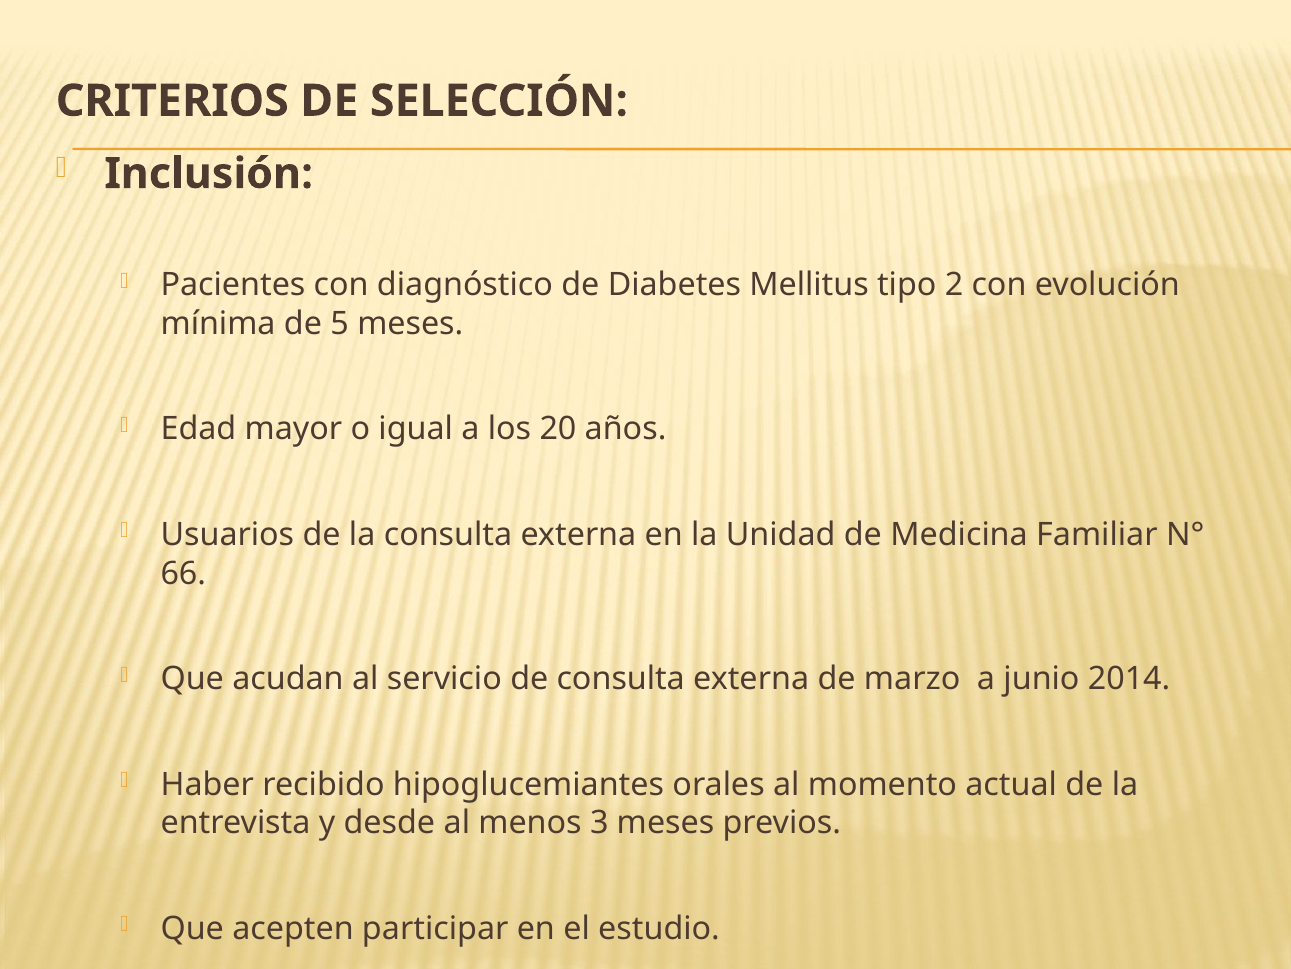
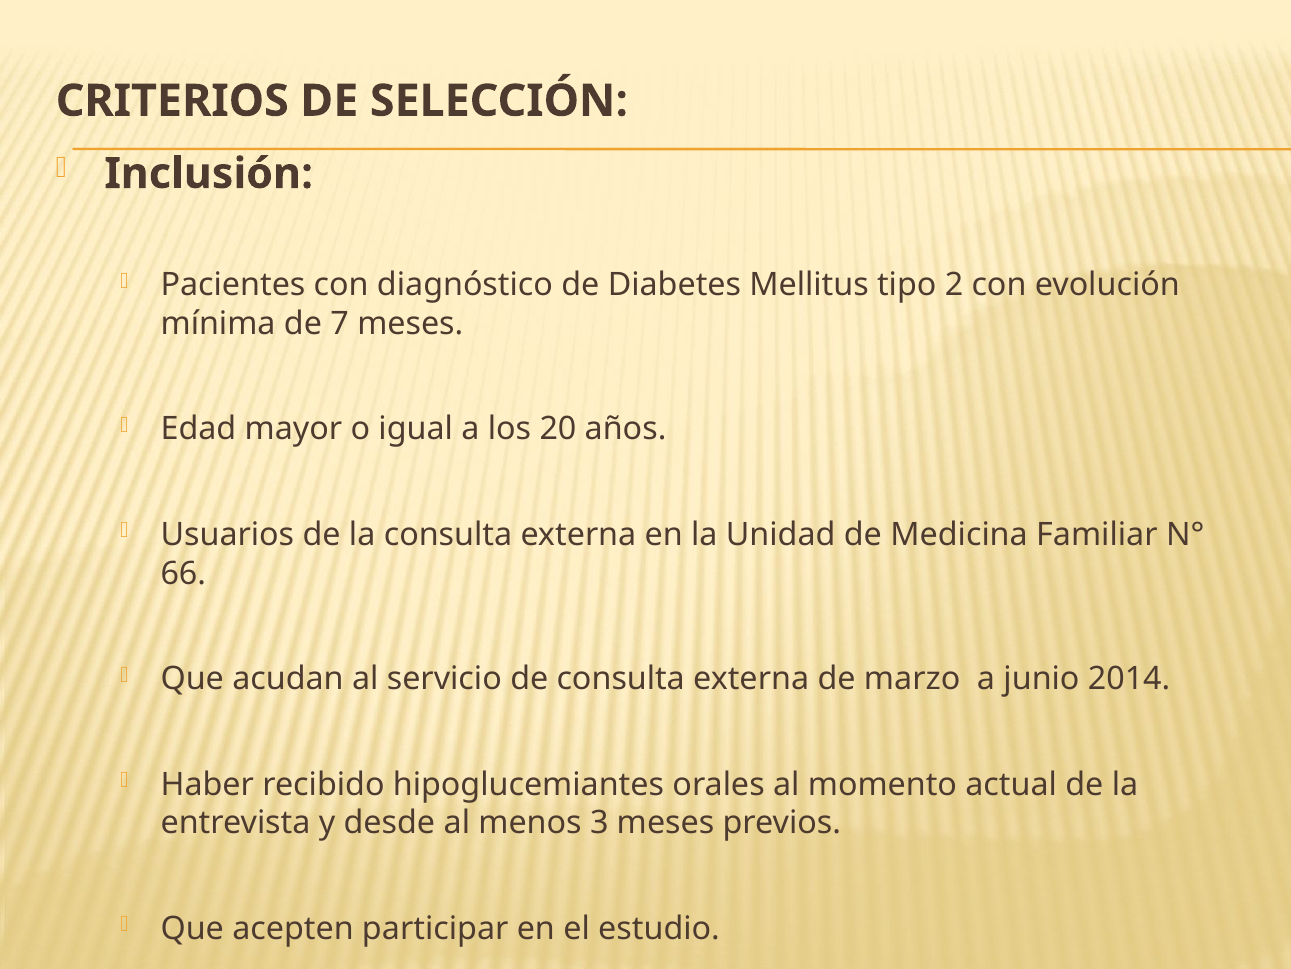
5: 5 -> 7
